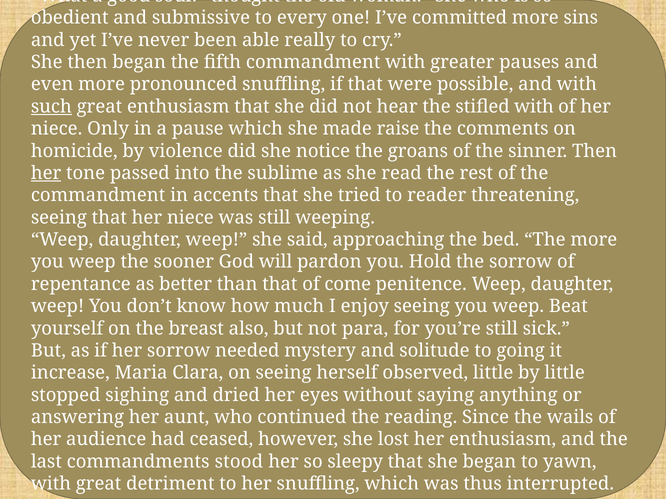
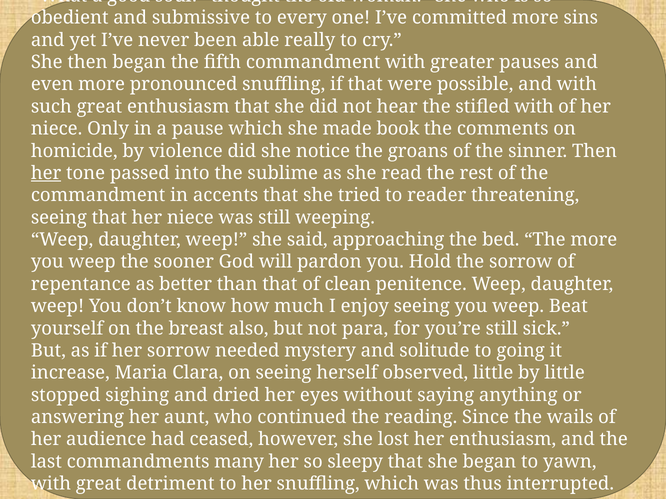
such underline: present -> none
raise: raise -> book
come: come -> clean
stood: stood -> many
